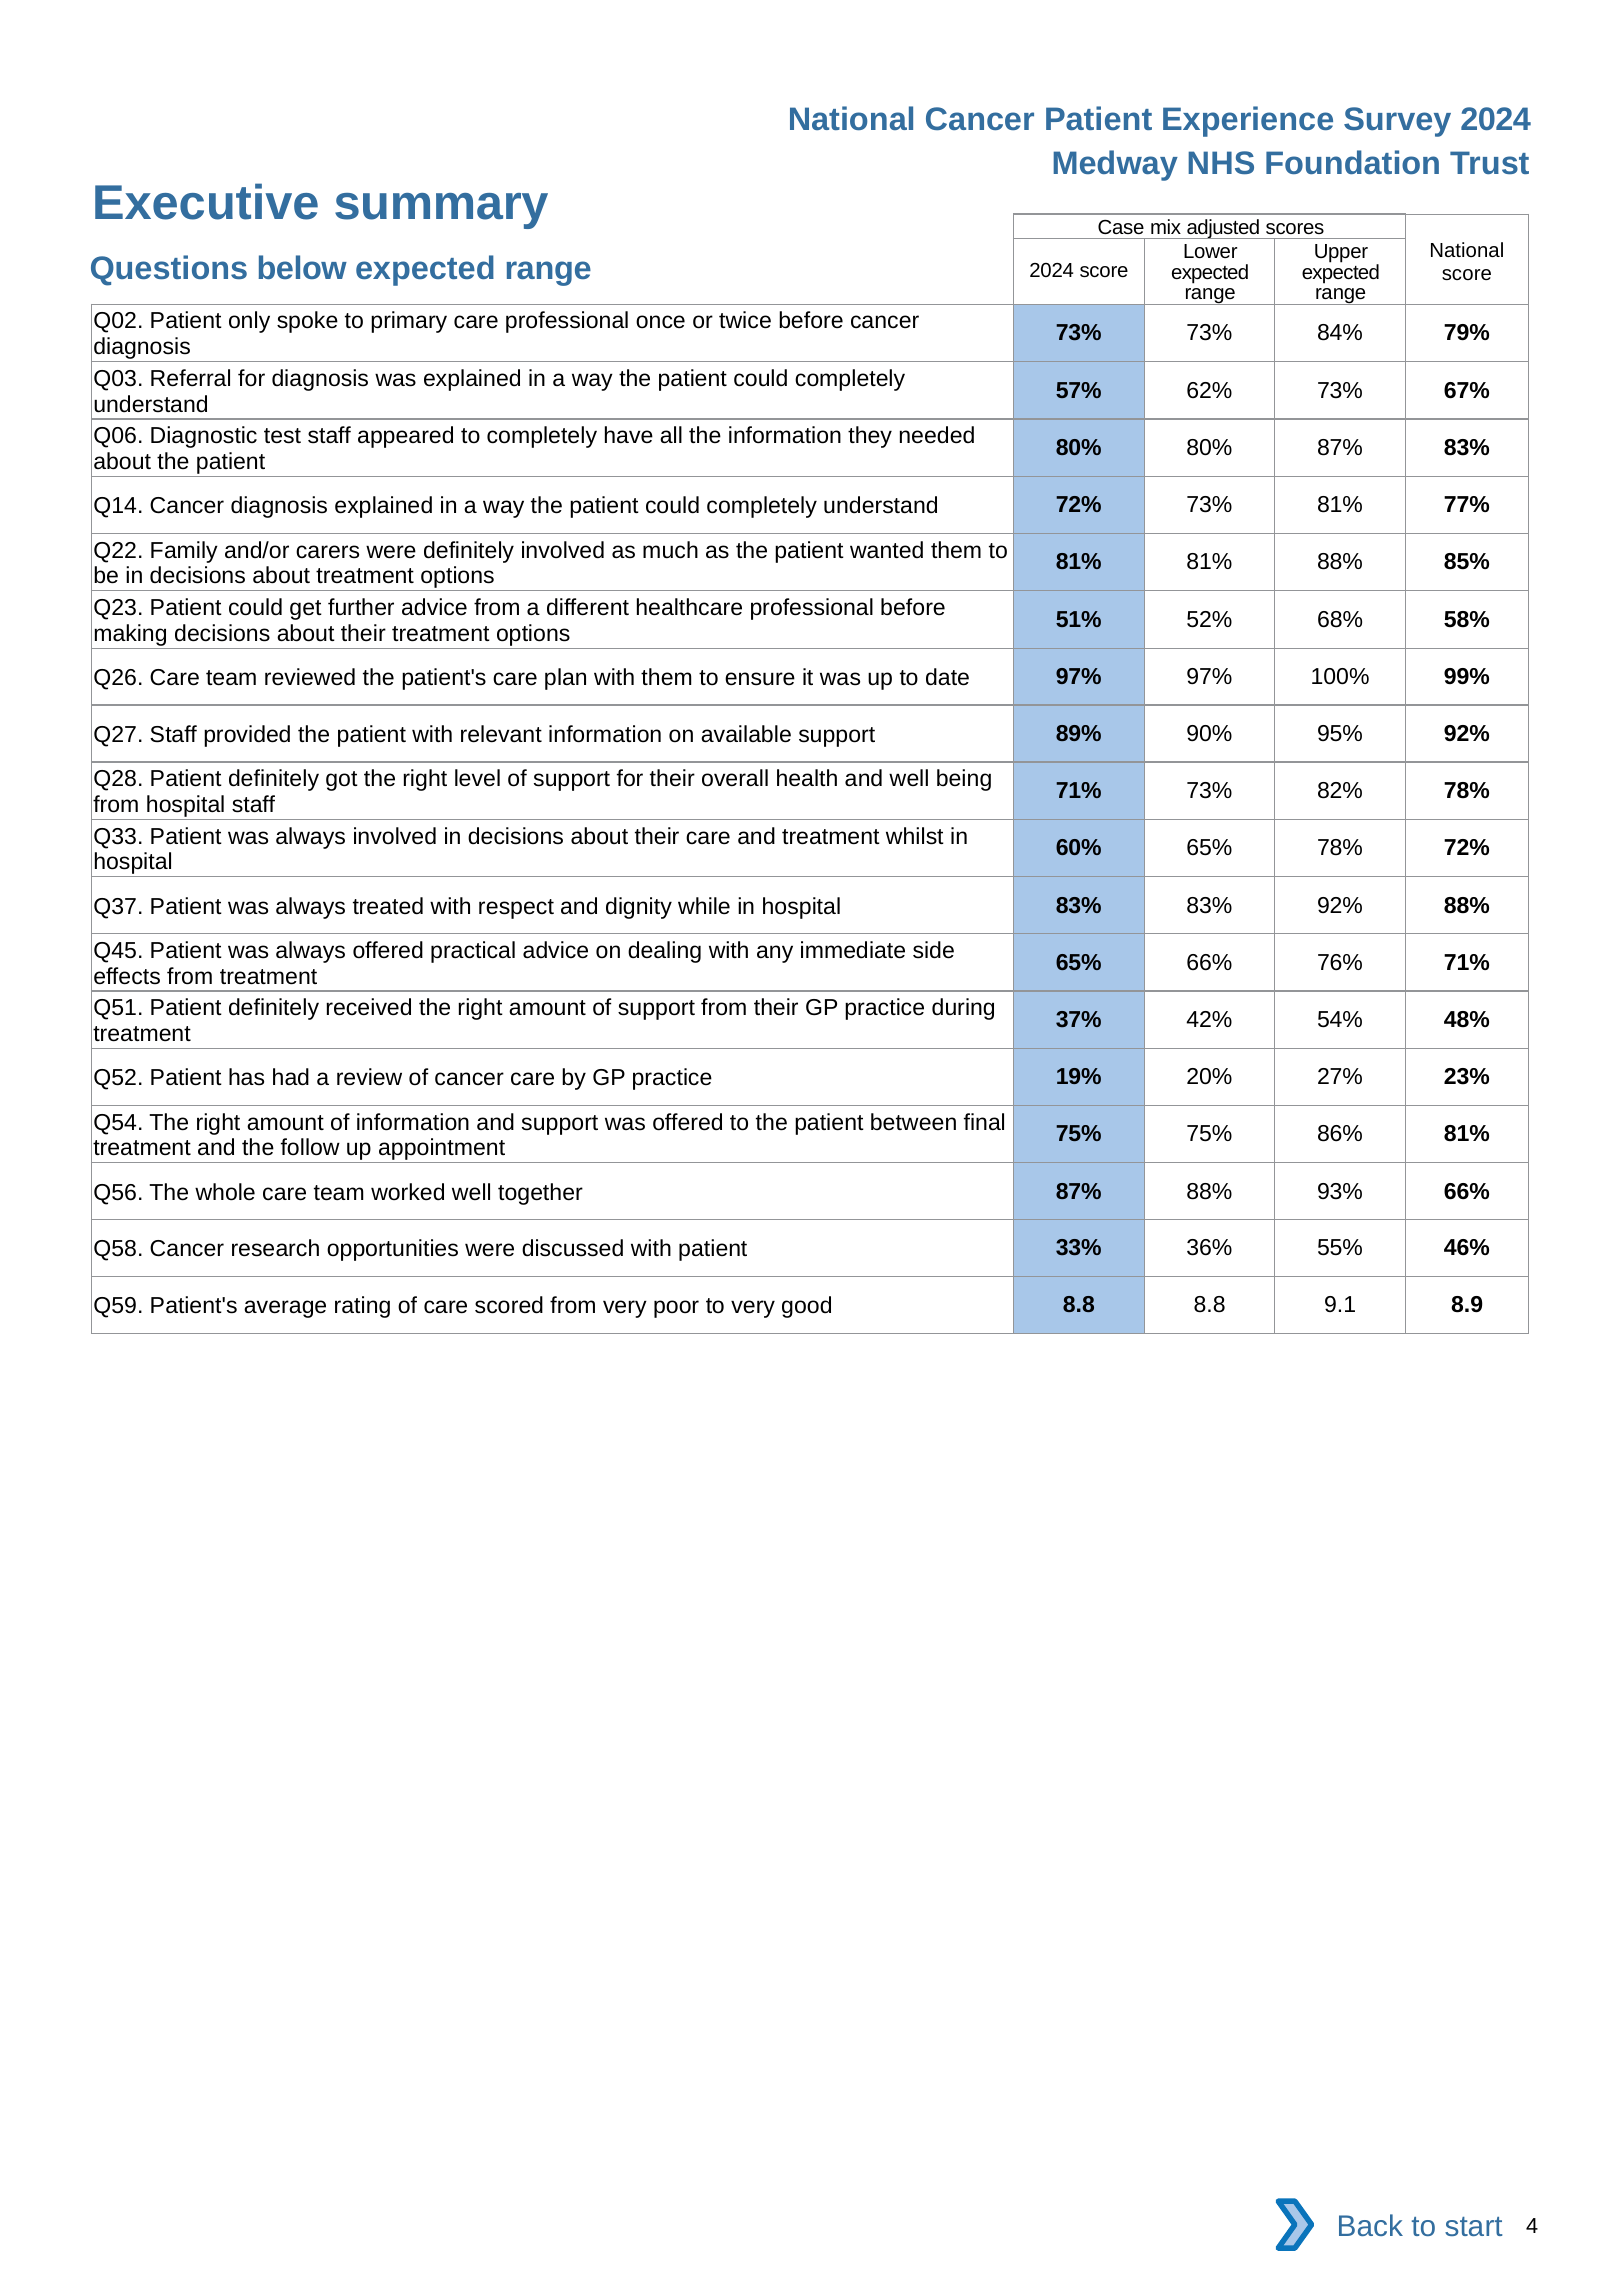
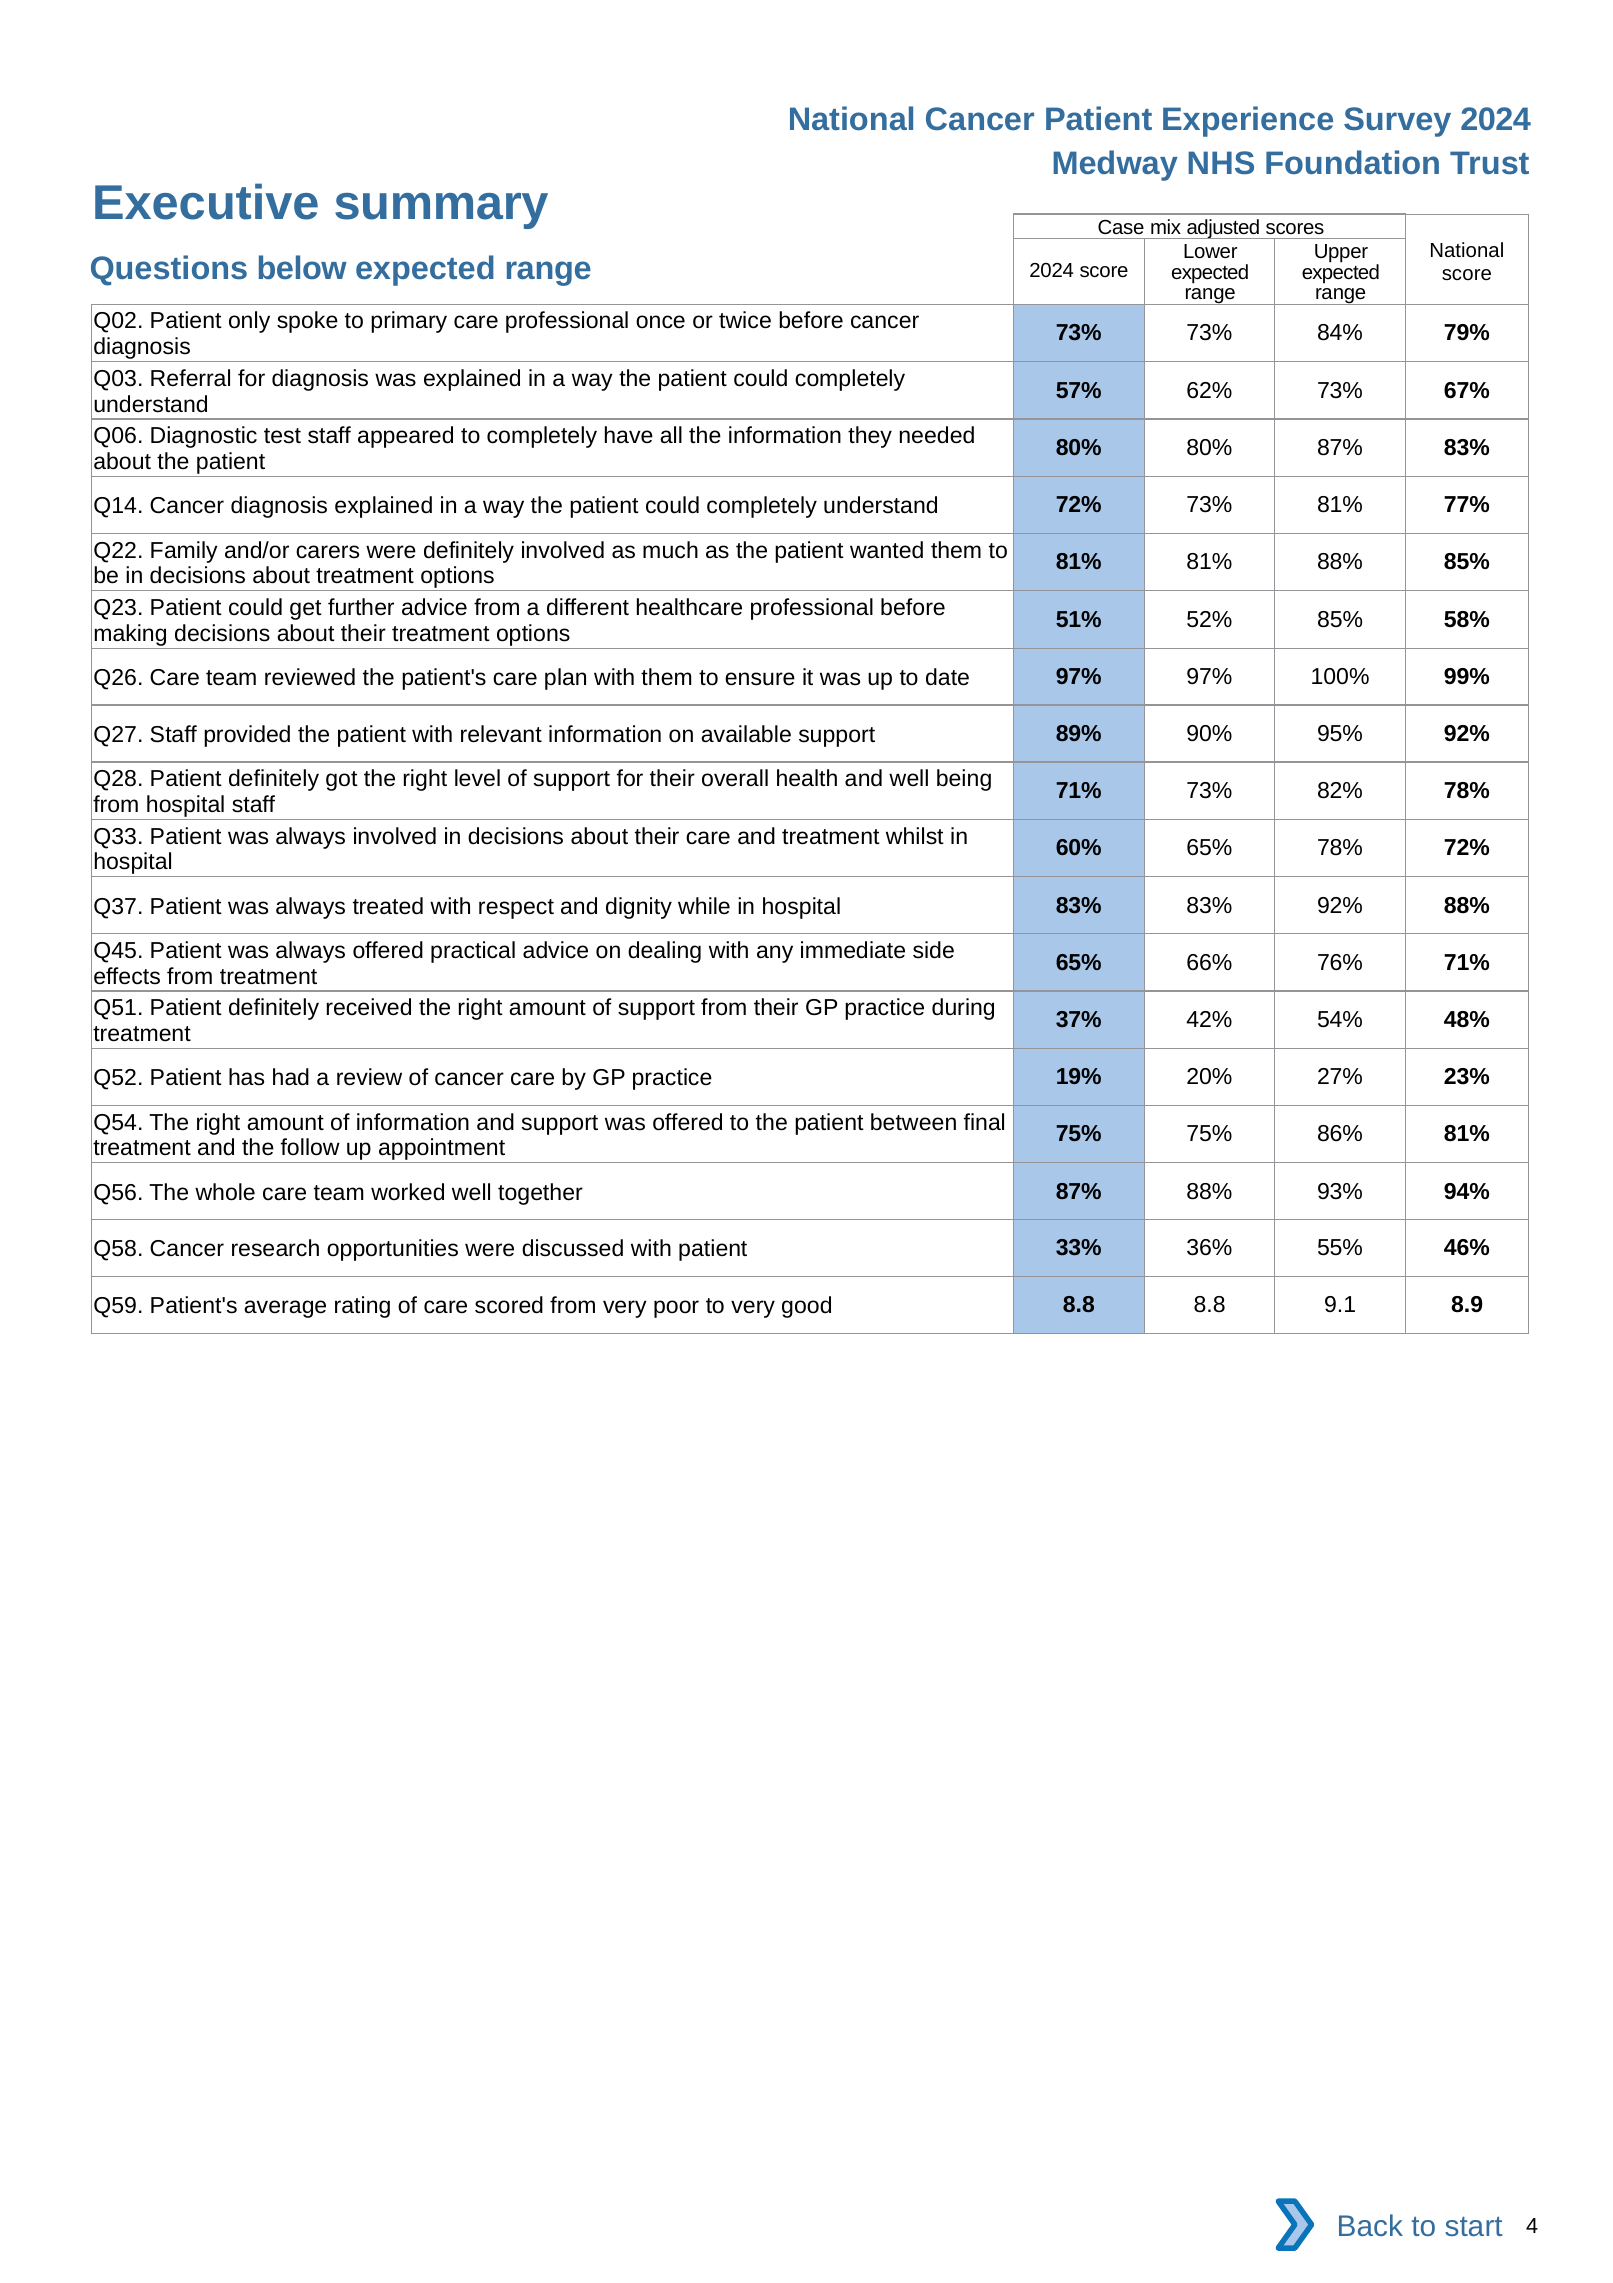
52% 68%: 68% -> 85%
93% 66%: 66% -> 94%
